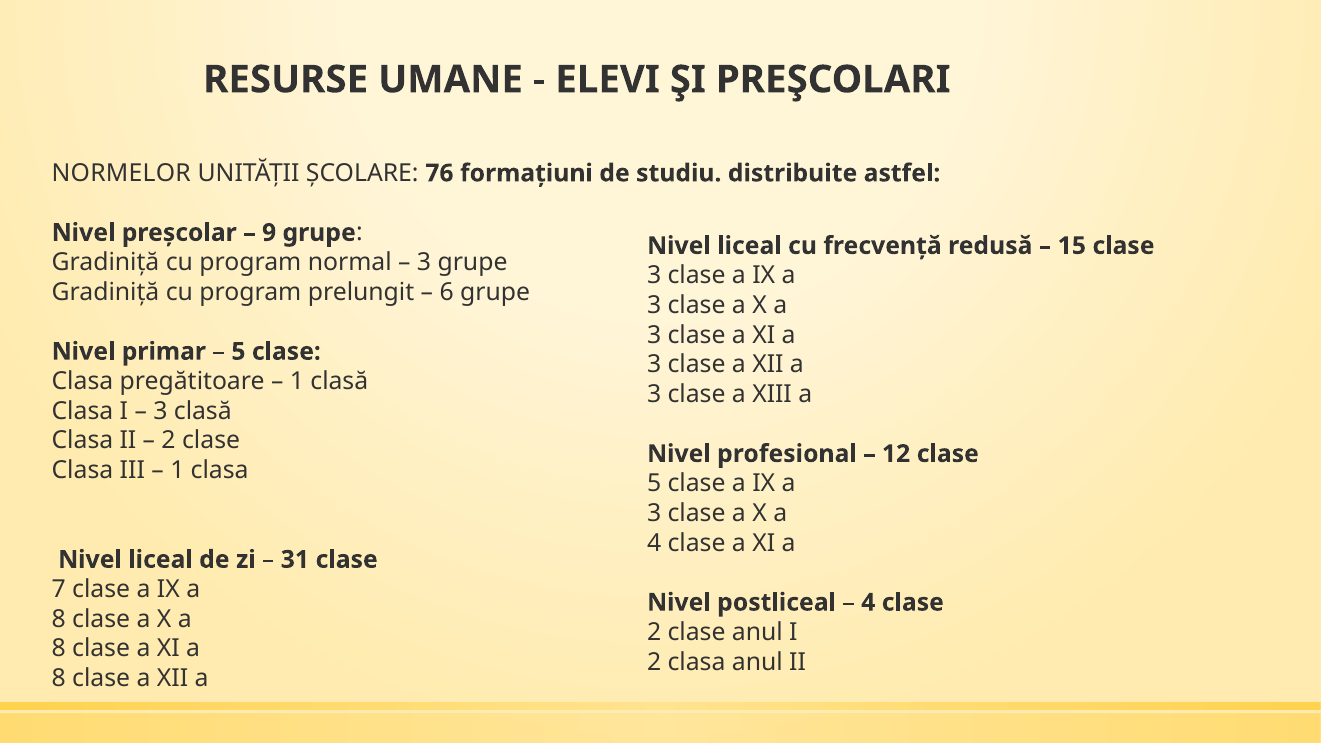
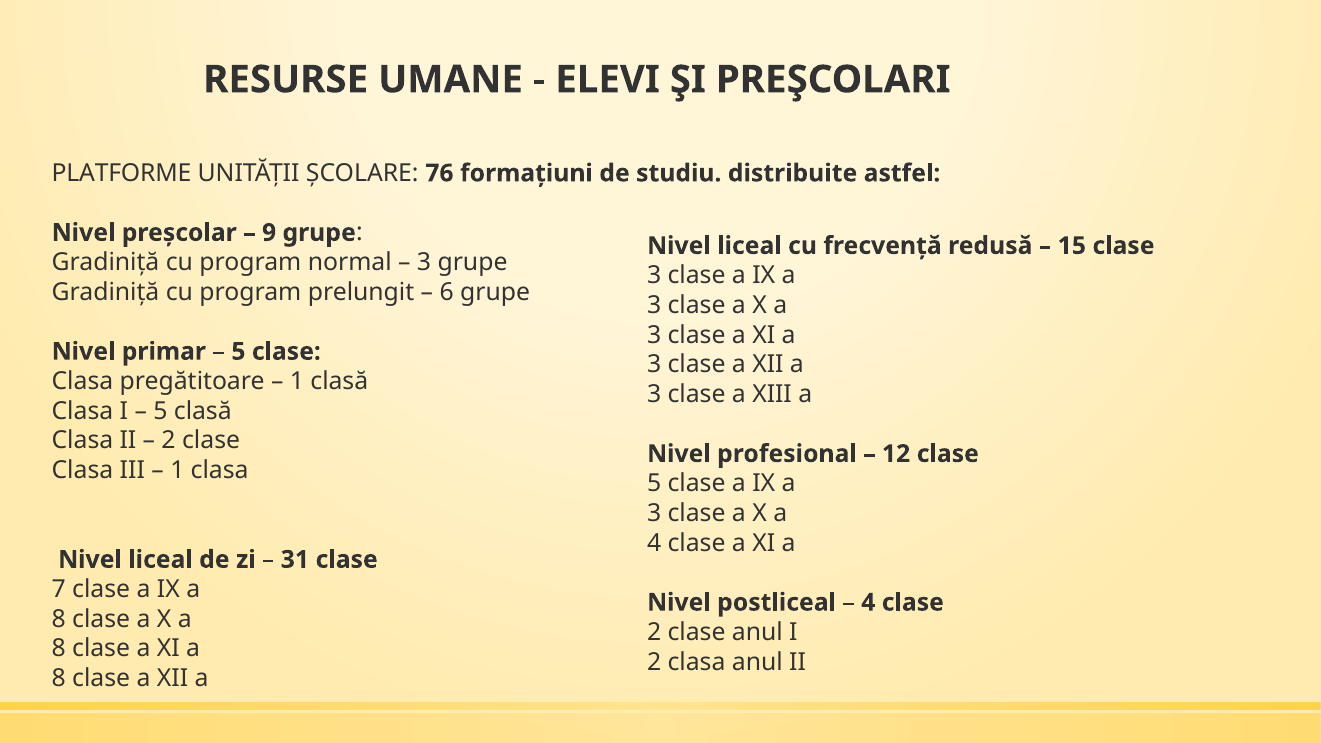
NORMELOR: NORMELOR -> PLATFORME
3 at (160, 411): 3 -> 5
